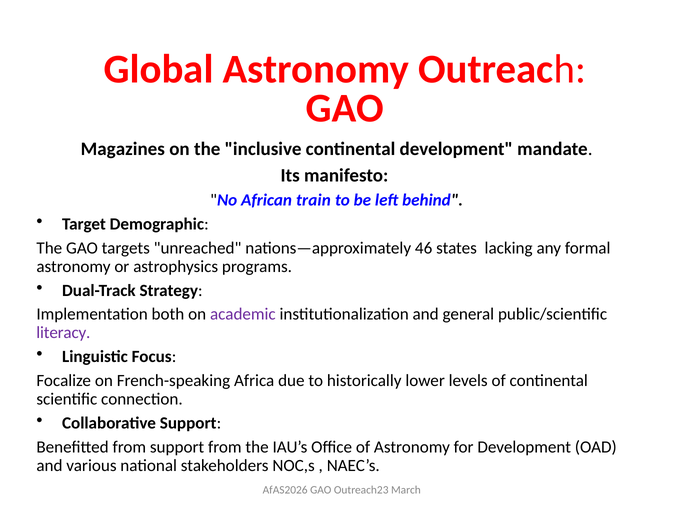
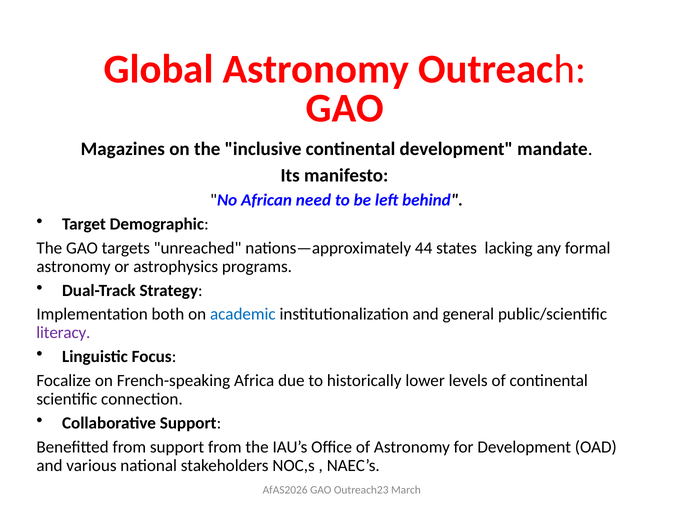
train: train -> need
46: 46 -> 44
academic colour: purple -> blue
